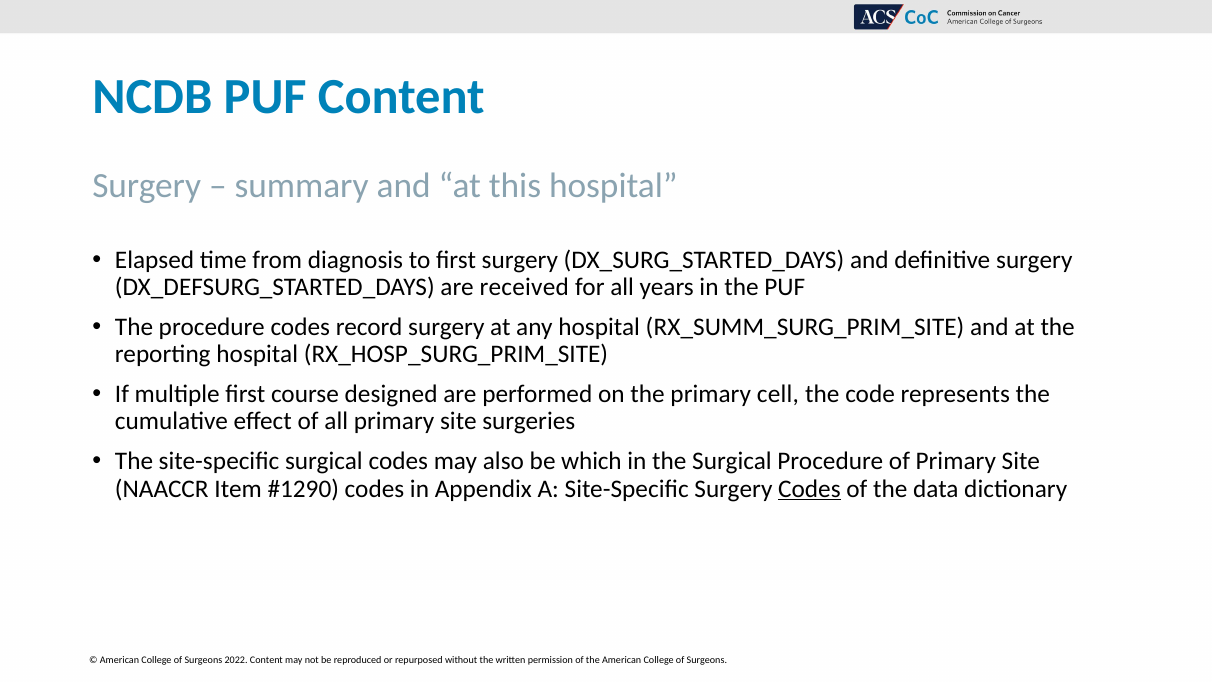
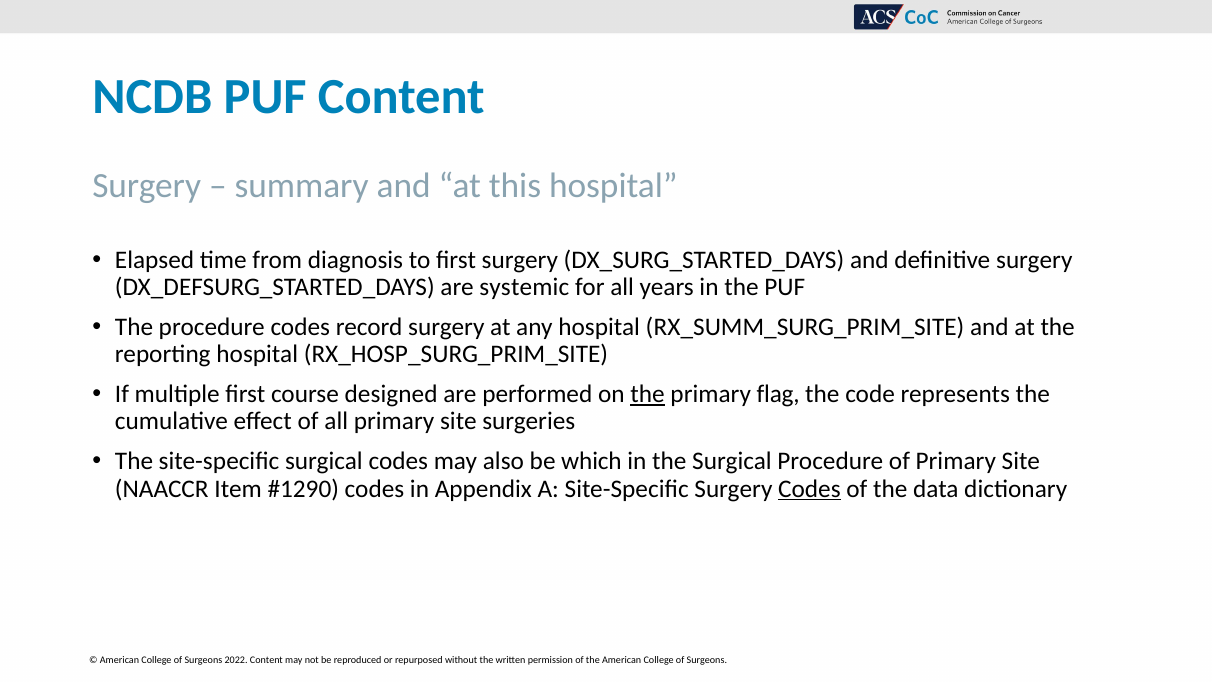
received: received -> systemic
the at (648, 394) underline: none -> present
cell: cell -> flag
